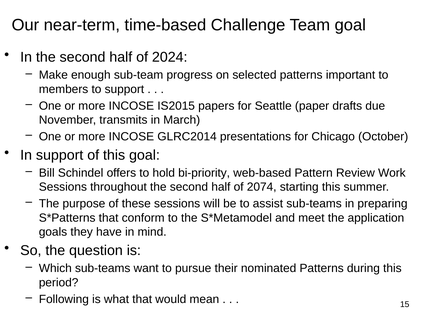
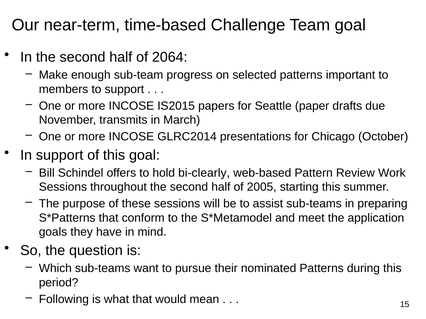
2024: 2024 -> 2064
bi-priority: bi-priority -> bi-clearly
2074: 2074 -> 2005
